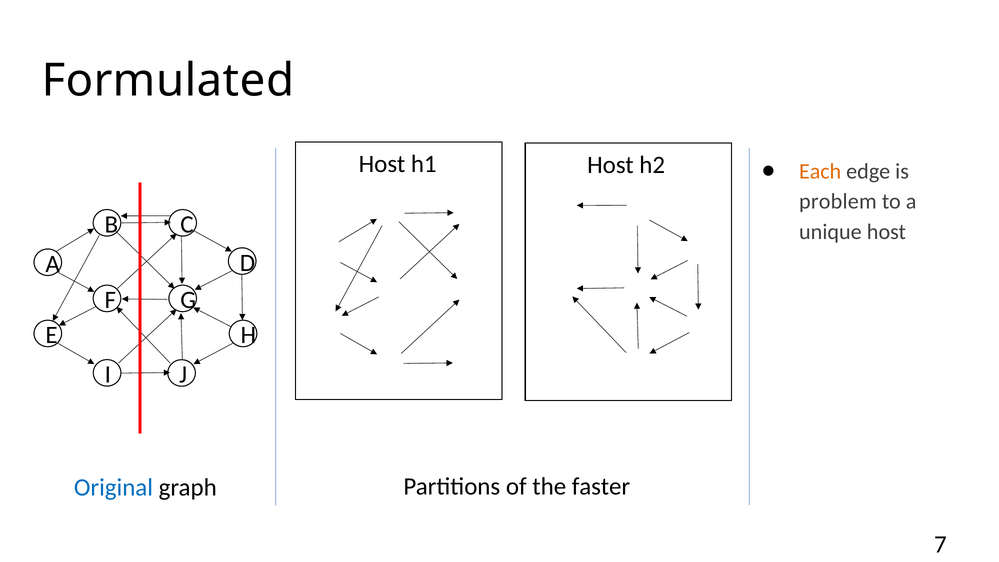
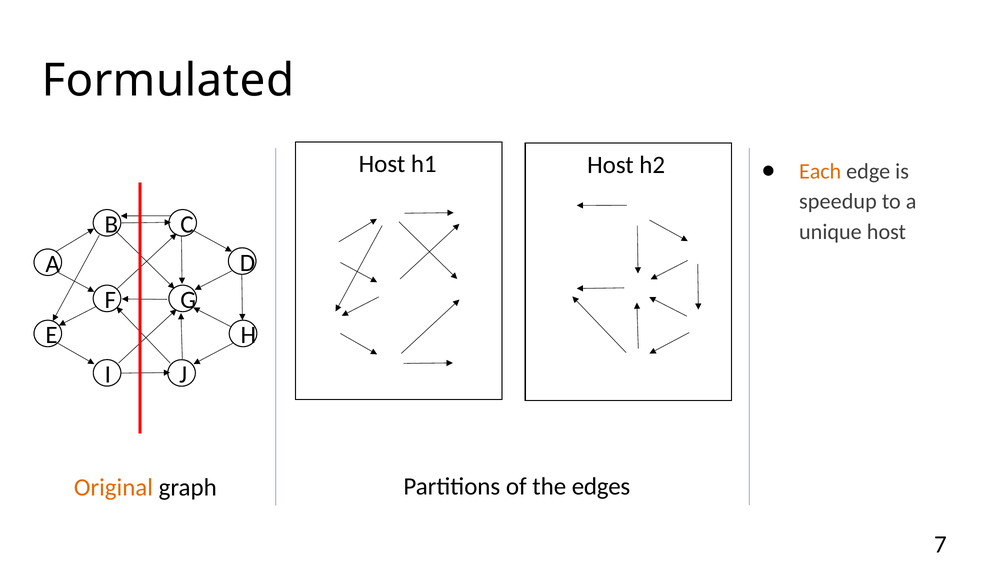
problem: problem -> speedup
Original colour: blue -> orange
faster: faster -> edges
